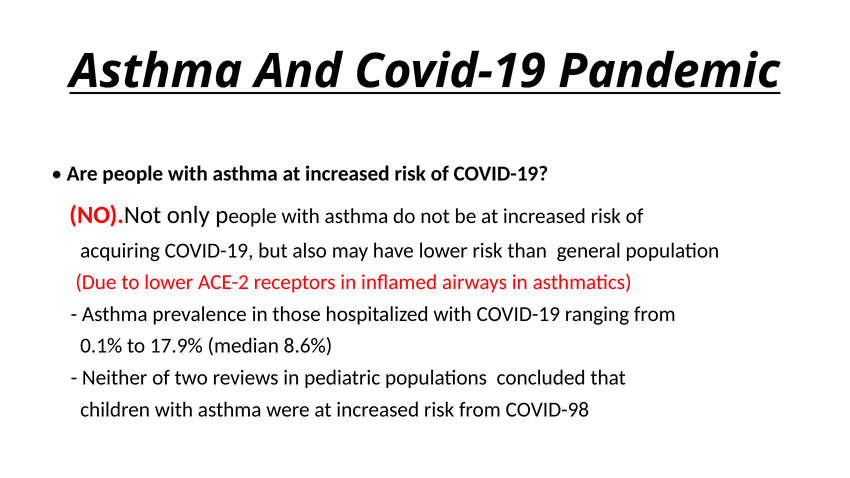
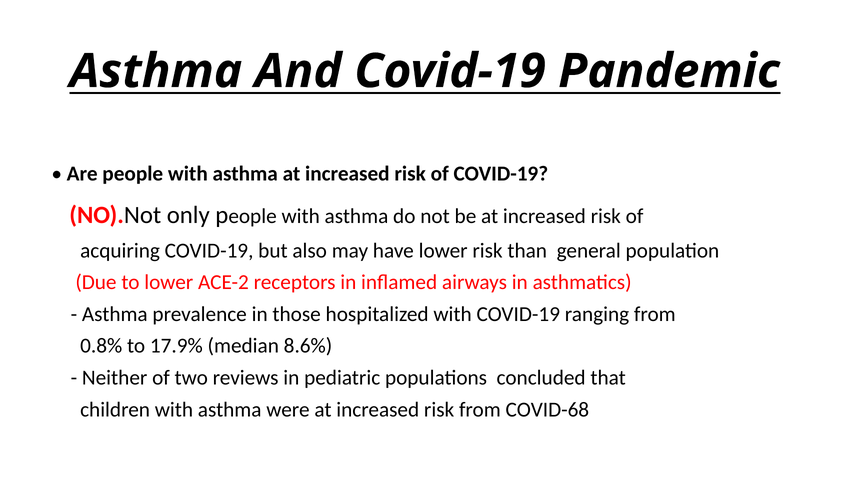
0.1%: 0.1% -> 0.8%
COVID-98: COVID-98 -> COVID-68
